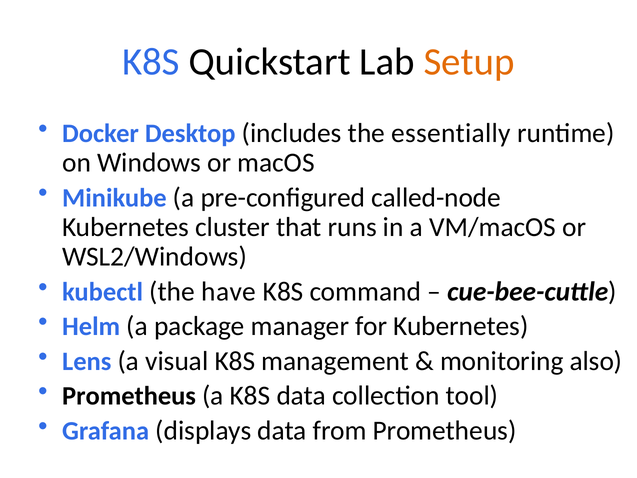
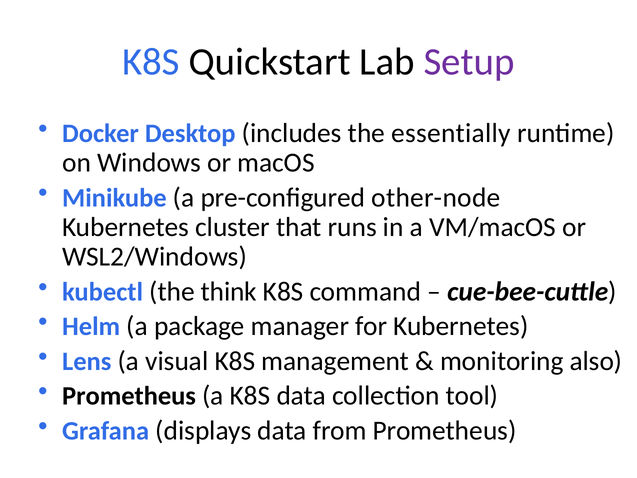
Setup colour: orange -> purple
called-node: called-node -> other-node
have: have -> think
